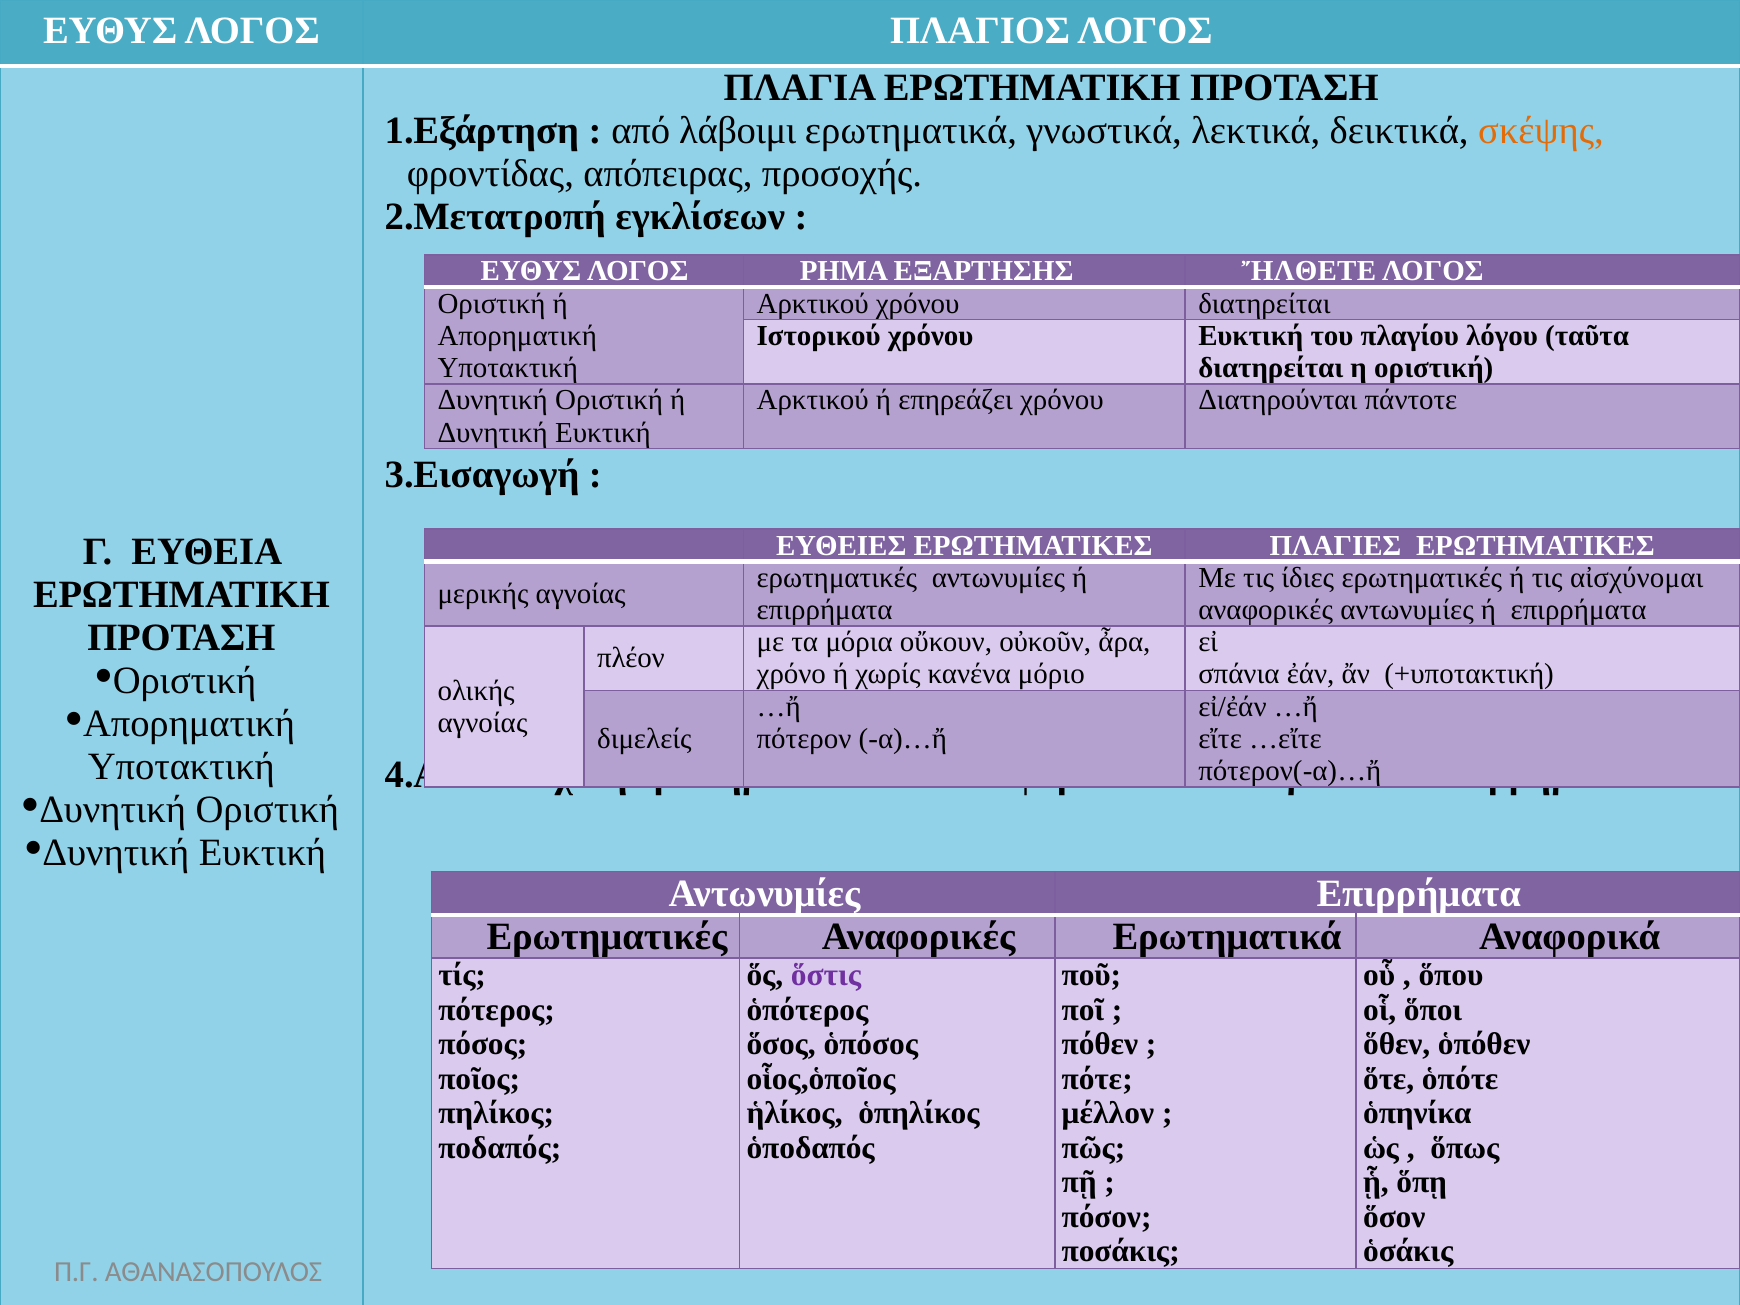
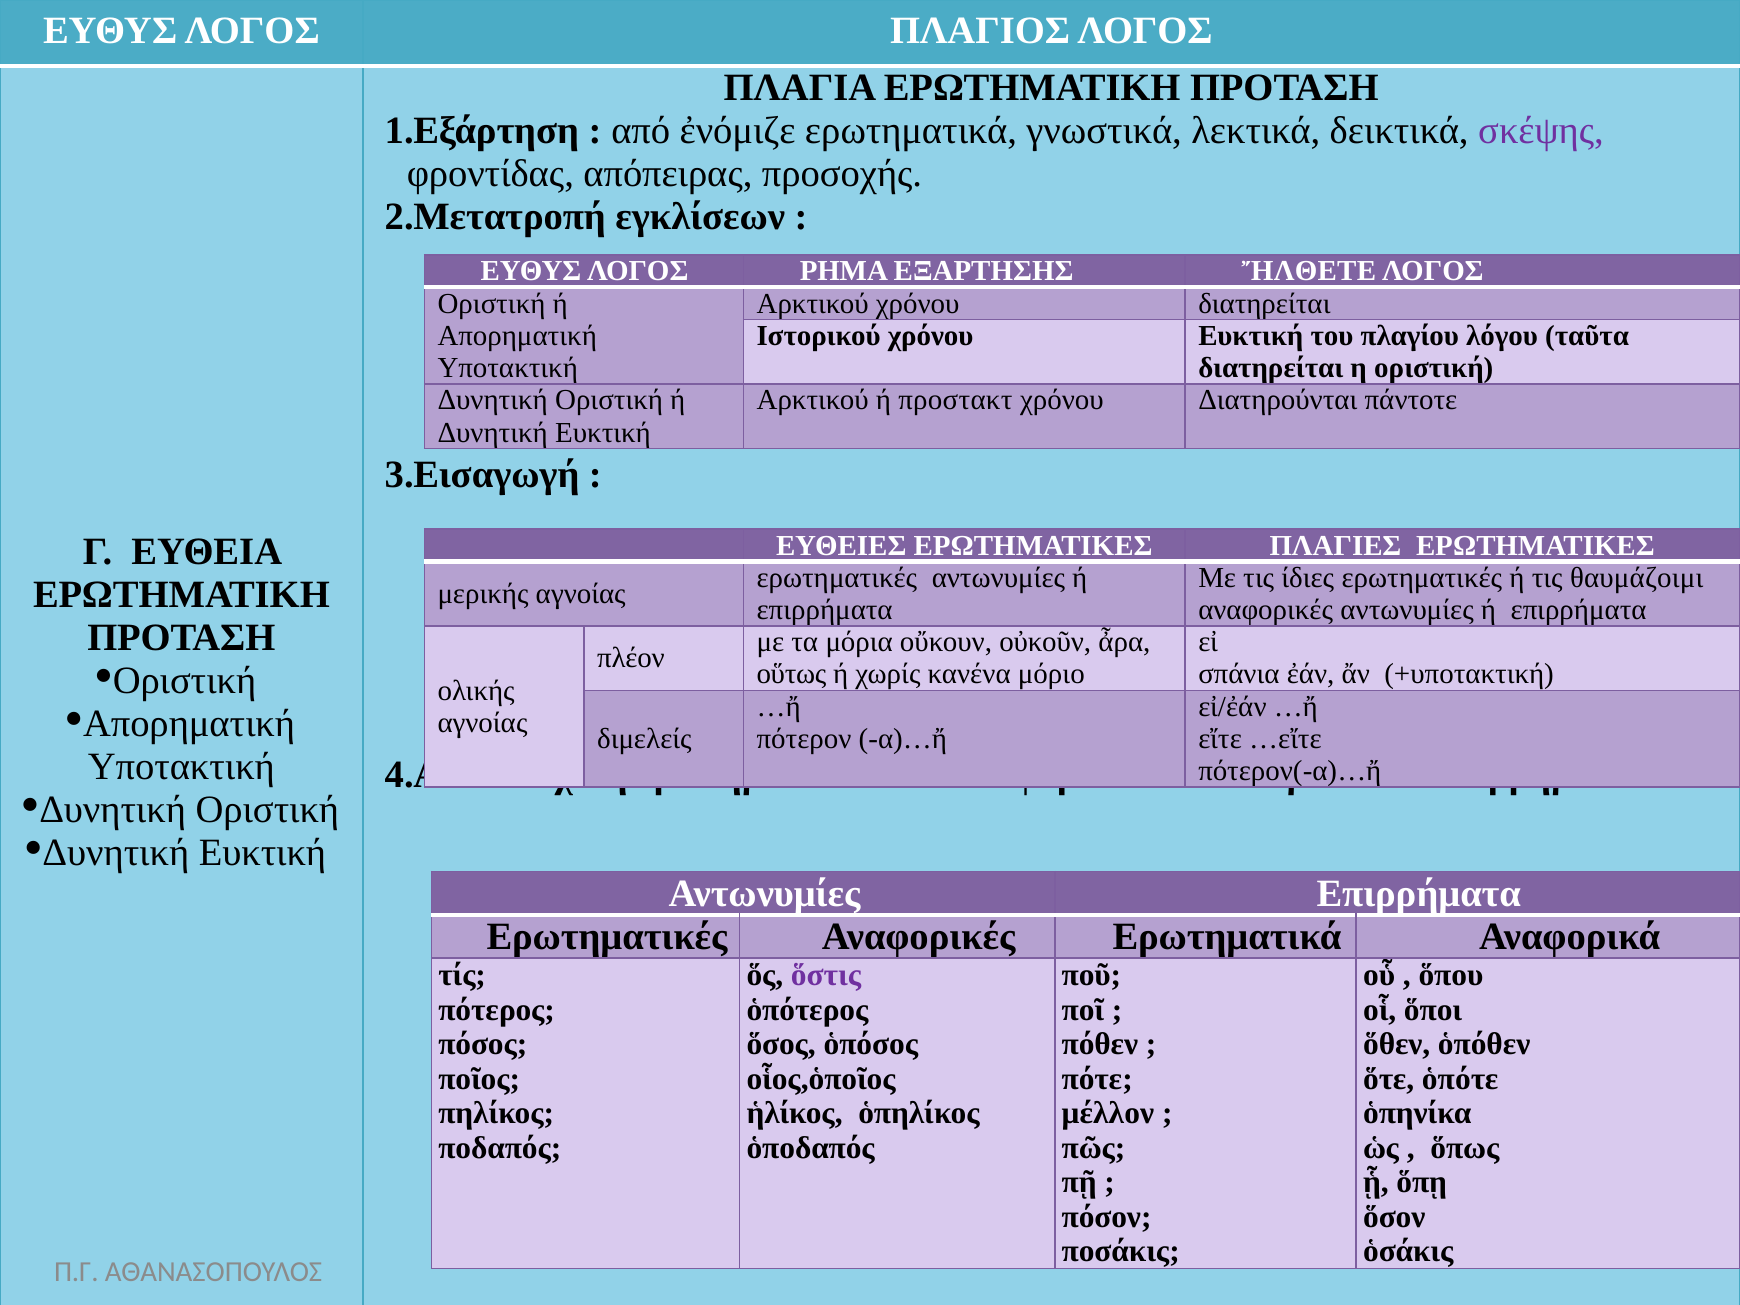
λάβοιμι: λάβοιμι -> ἐνόμιζε
σκέψης colour: orange -> purple
επηρεάζει: επηρεάζει -> προστακτ
αἰσχύνομαι: αἰσχύνομαι -> θαυμάζοιμι
χρόνο: χρόνο -> οὕτως
